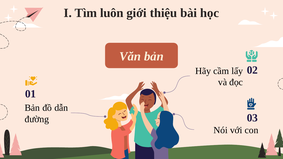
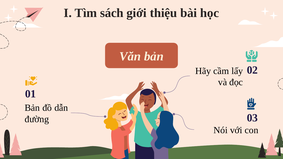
luôn: luôn -> sách
